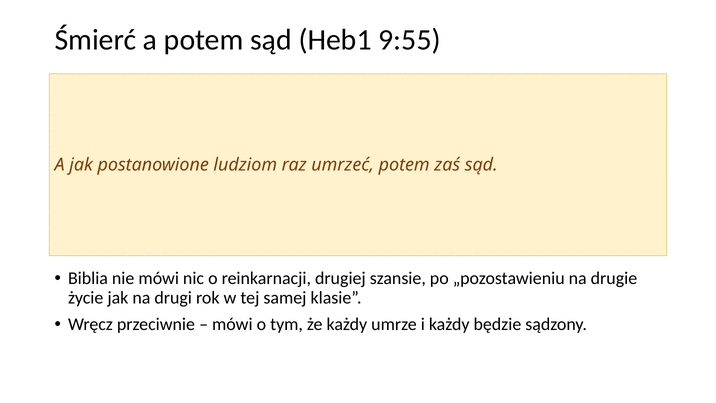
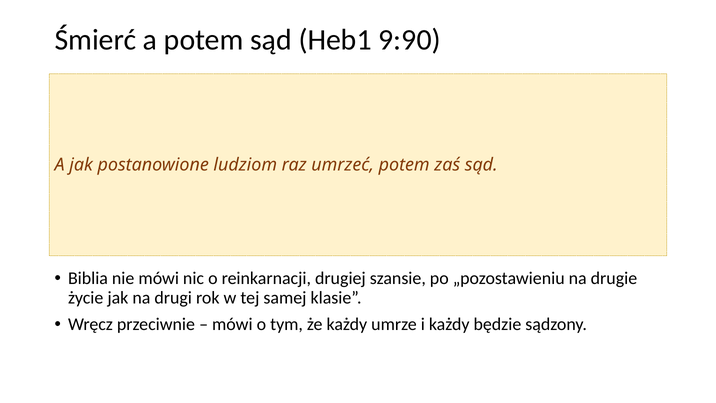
9:55: 9:55 -> 9:90
